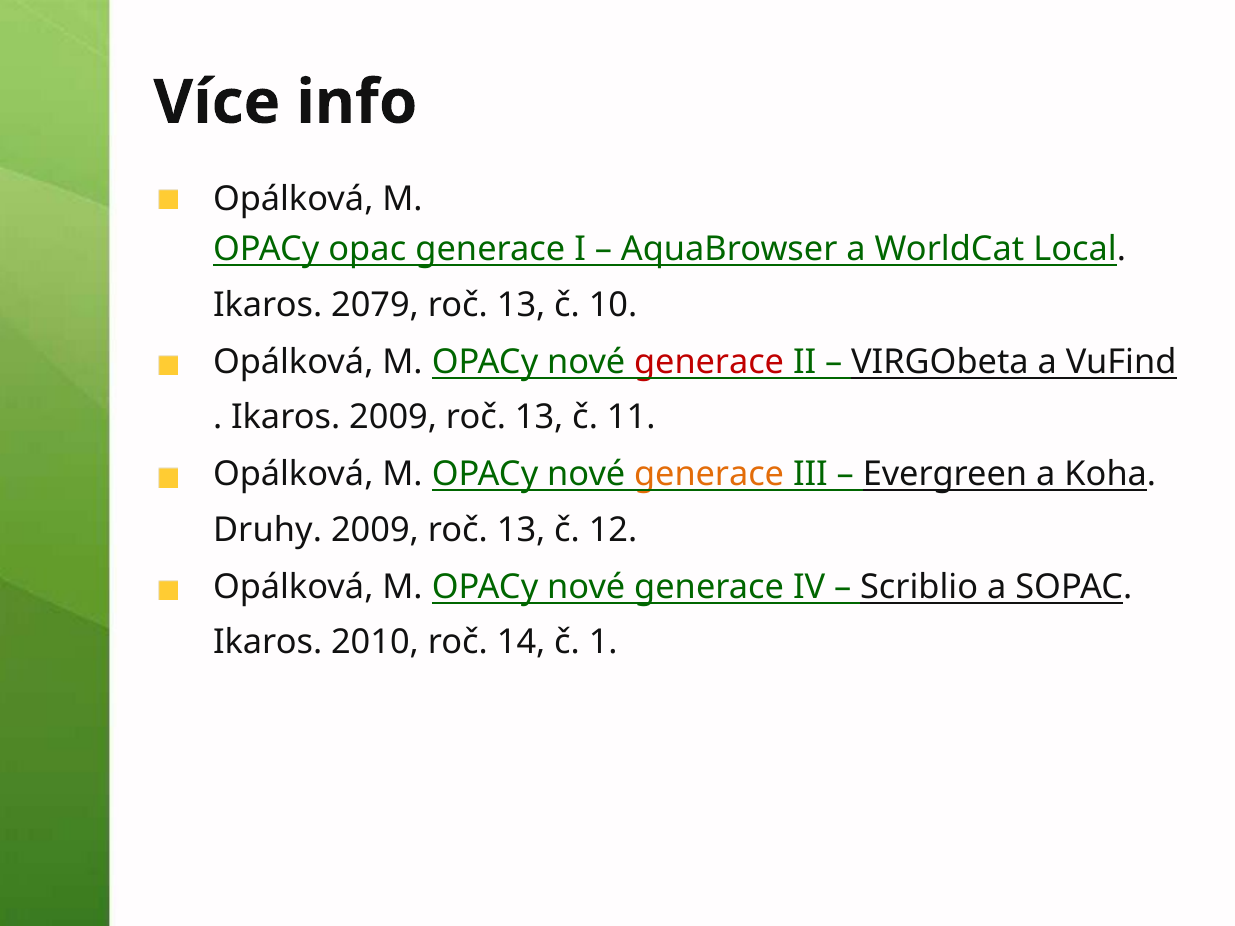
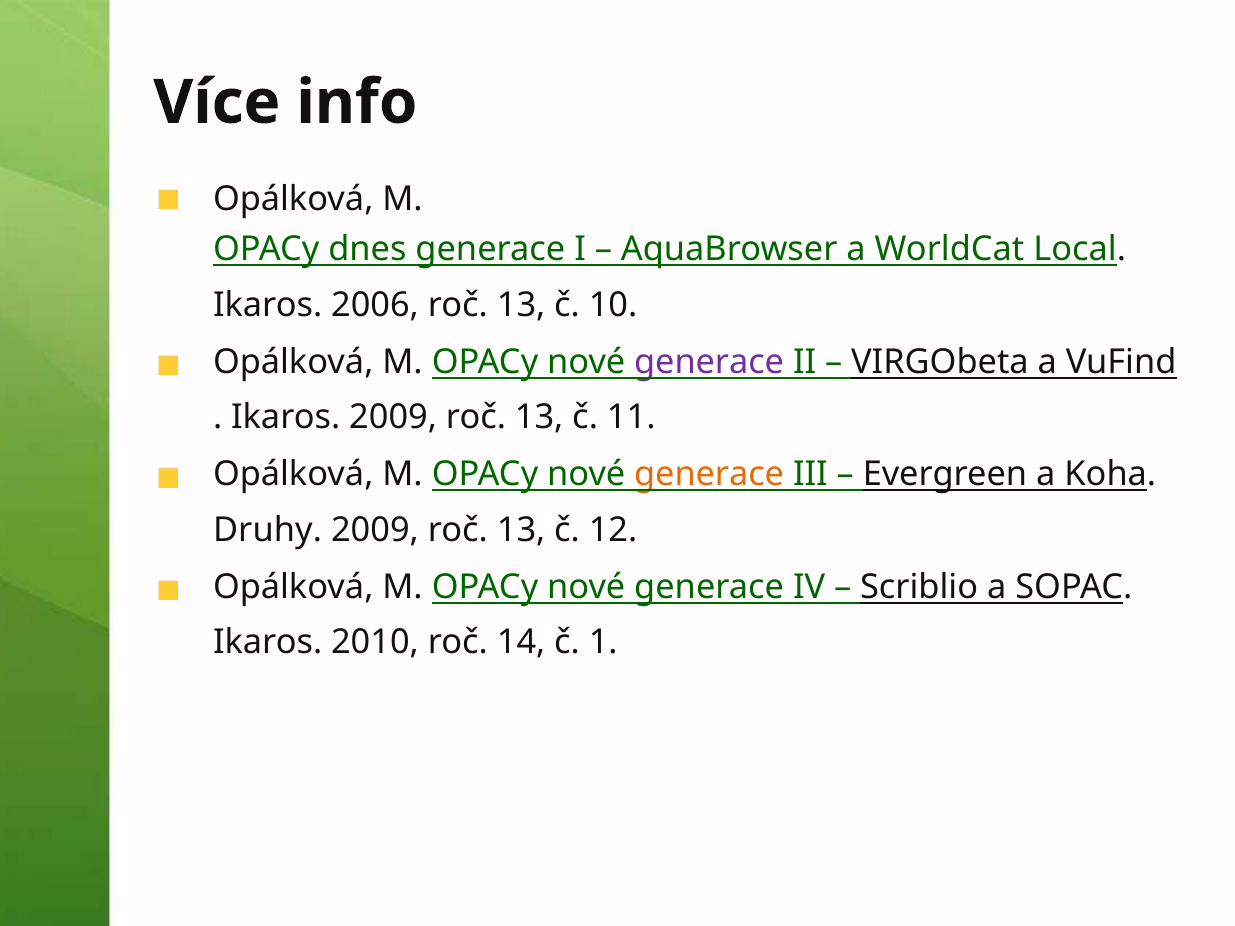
opac: opac -> dnes
2079: 2079 -> 2006
generace at (709, 362) colour: red -> purple
